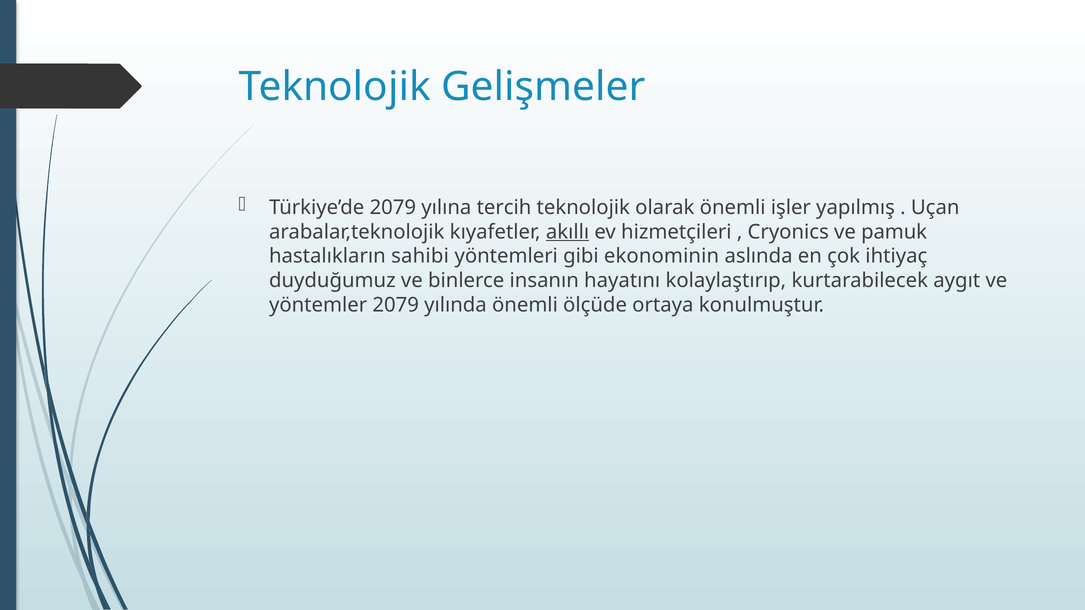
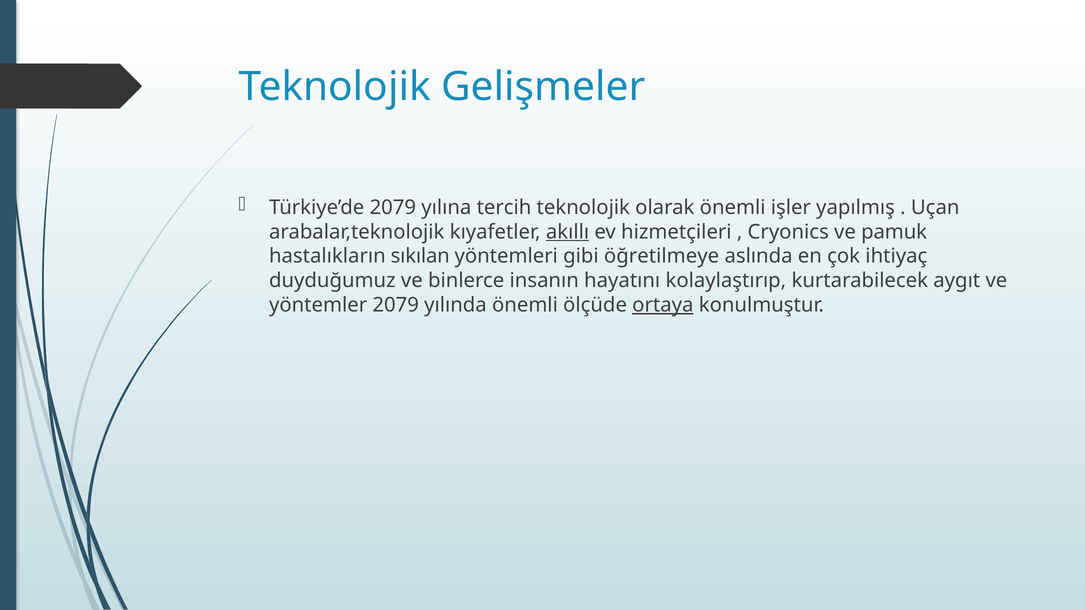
sahibi: sahibi -> sıkılan
ekonominin: ekonominin -> öğretilmeye
ortaya underline: none -> present
